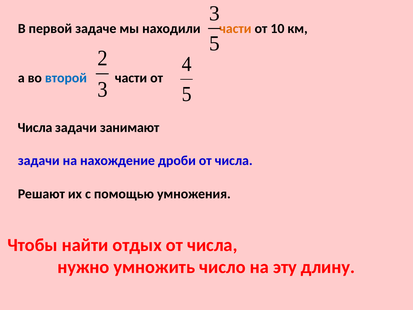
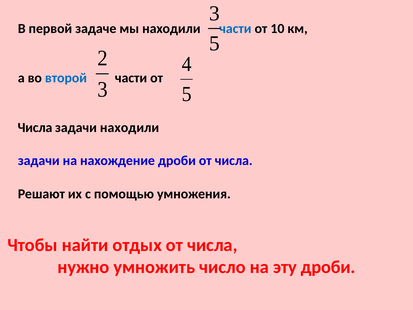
части at (235, 28) colour: orange -> blue
задачи занимают: занимают -> находили
эту длину: длину -> дроби
